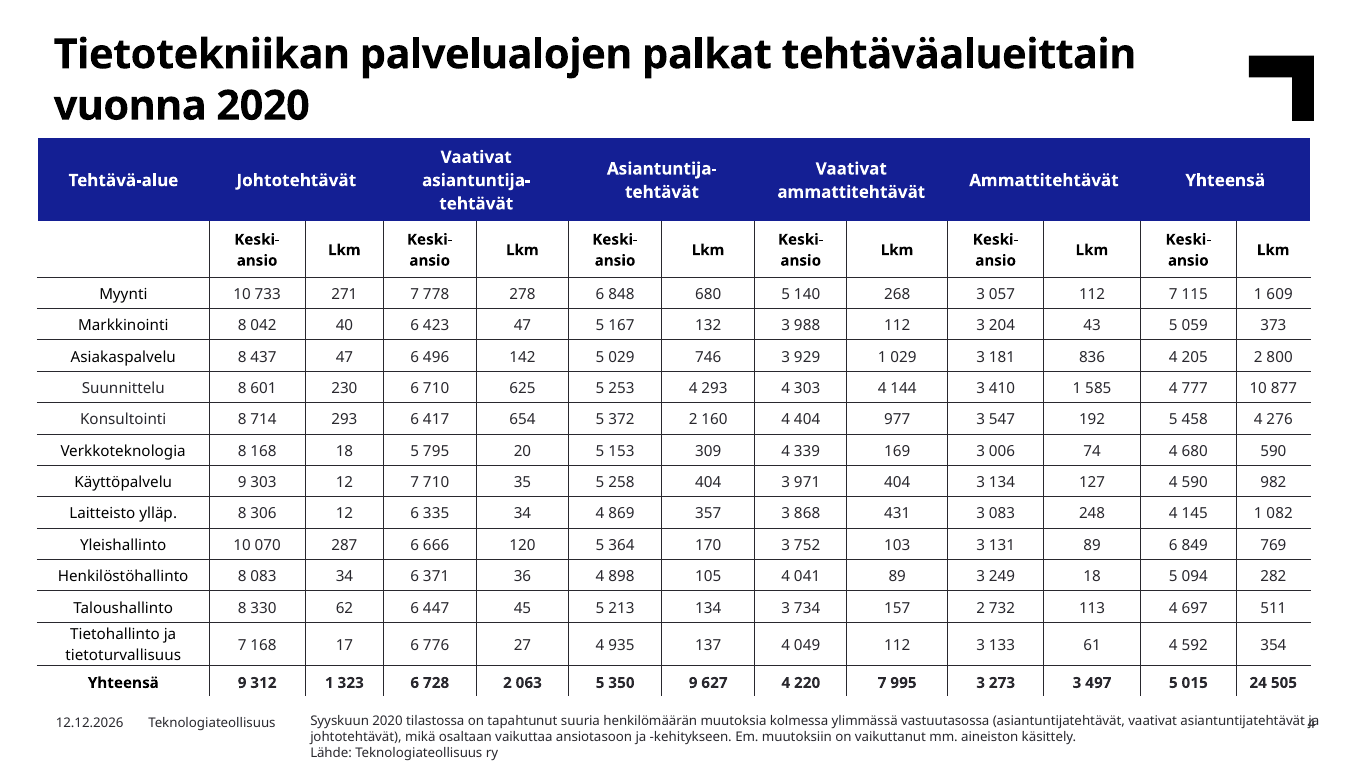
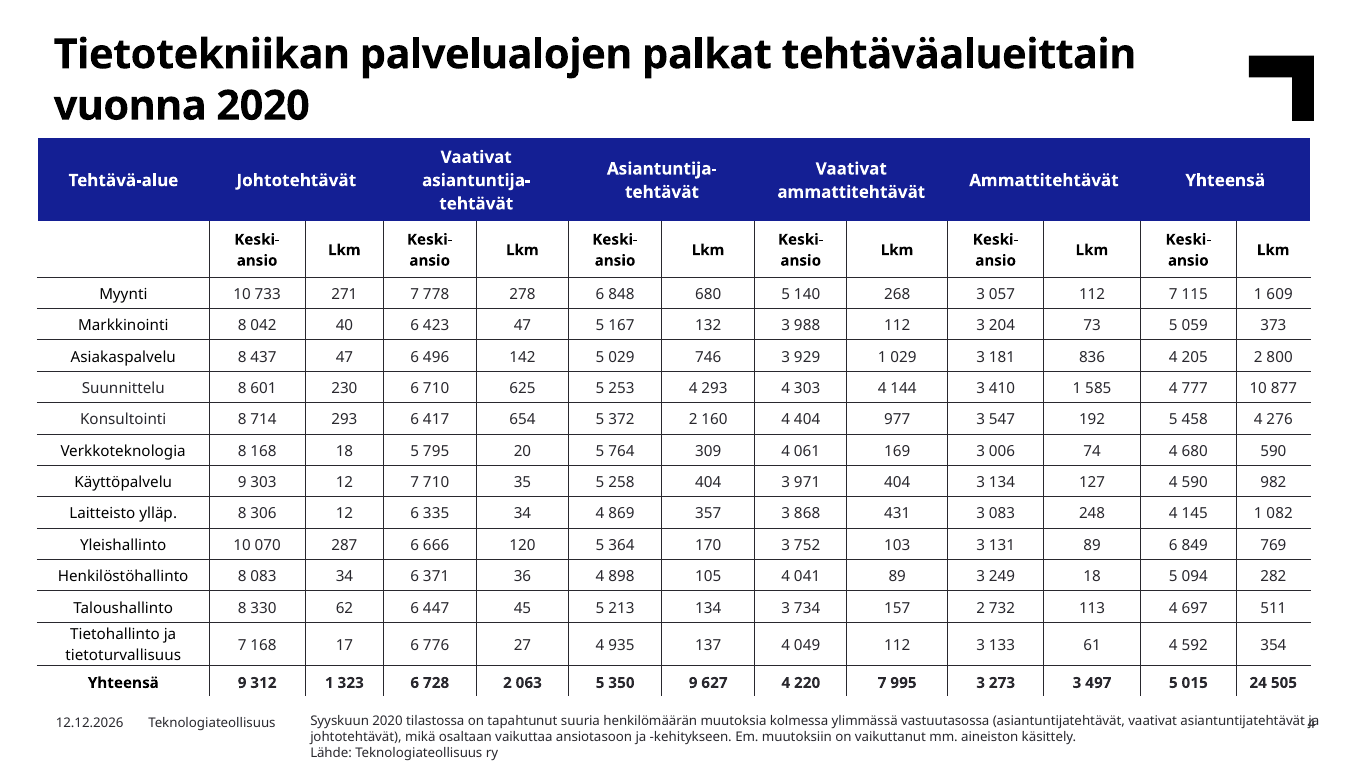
43: 43 -> 73
153: 153 -> 764
339: 339 -> 061
